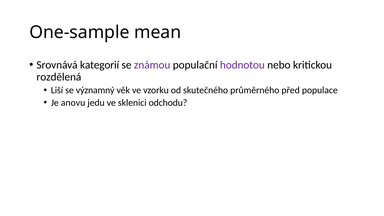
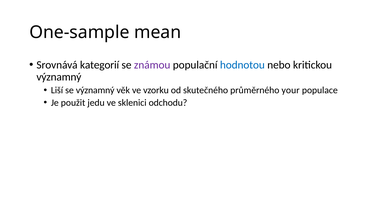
hodnotou colour: purple -> blue
rozdělená at (59, 77): rozdělená -> významný
před: před -> your
anovu: anovu -> použit
